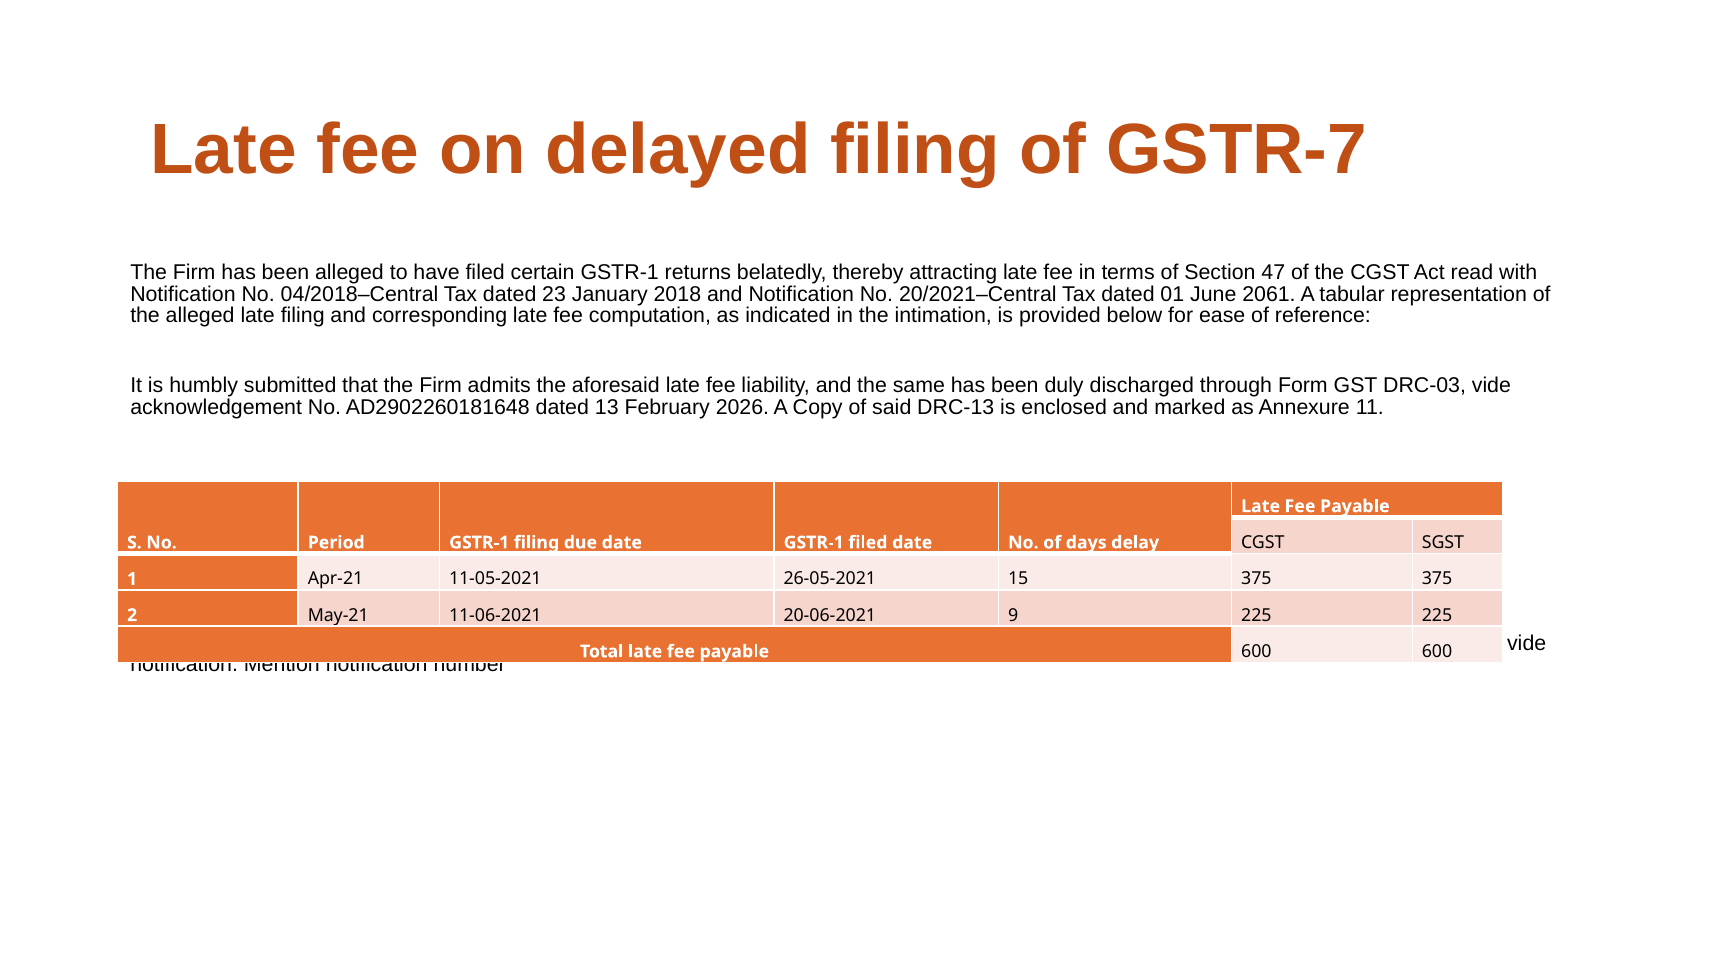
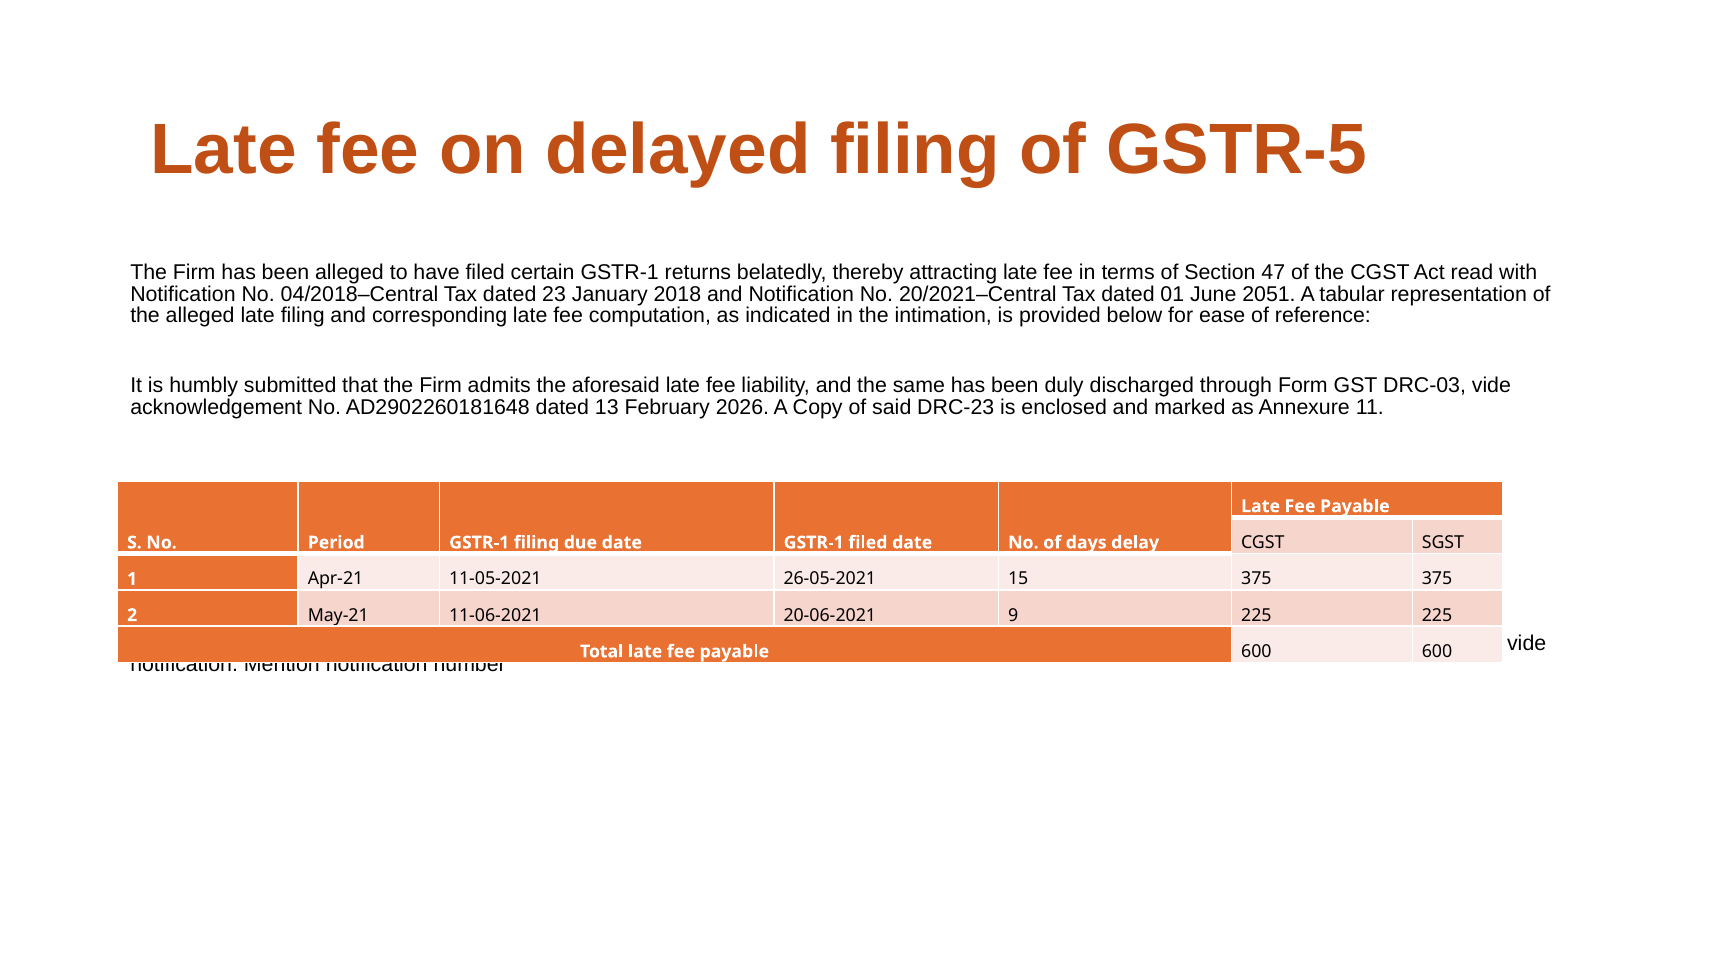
GSTR-7: GSTR-7 -> GSTR-5
2061: 2061 -> 2051
DRC-13: DRC-13 -> DRC-23
